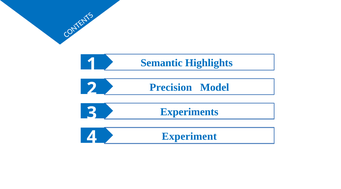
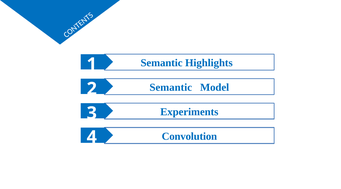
Precision at (171, 88): Precision -> Semantic
Experiment: Experiment -> Convolution
